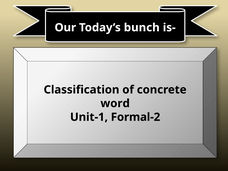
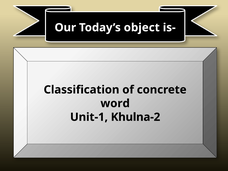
bunch: bunch -> object
Formal-2: Formal-2 -> Khulna-2
